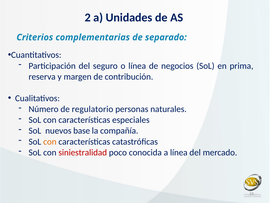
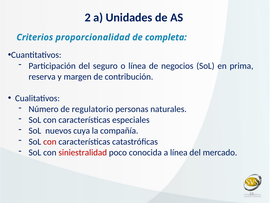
complementarias: complementarias -> proporcionalidad
separado: separado -> completa
base: base -> cuya
con at (50, 141) colour: orange -> red
